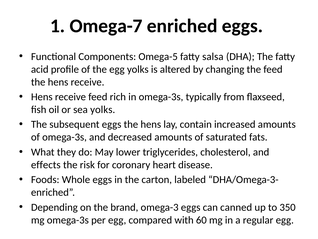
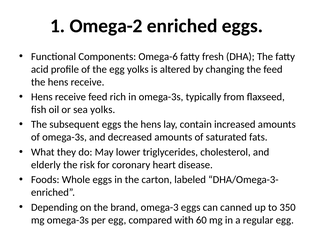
Omega-7: Omega-7 -> Omega-2
Omega-5: Omega-5 -> Omega-6
salsa: salsa -> fresh
effects: effects -> elderly
